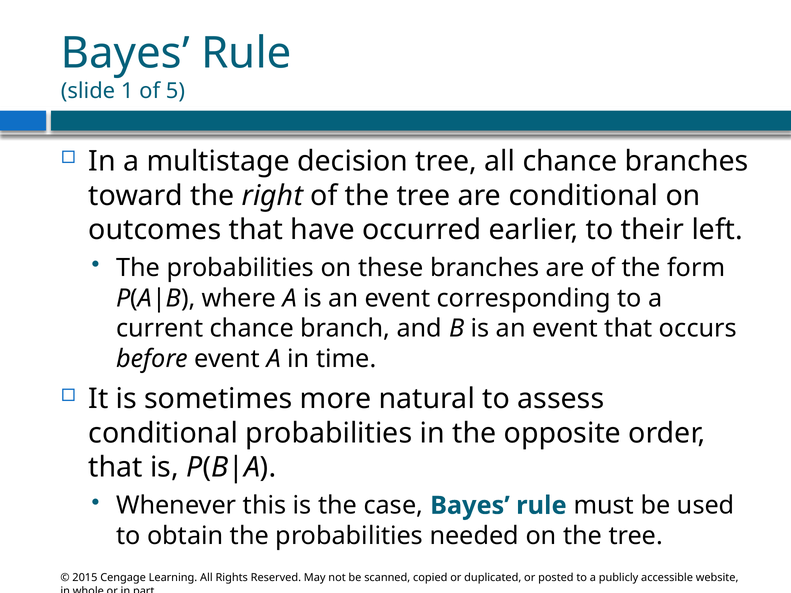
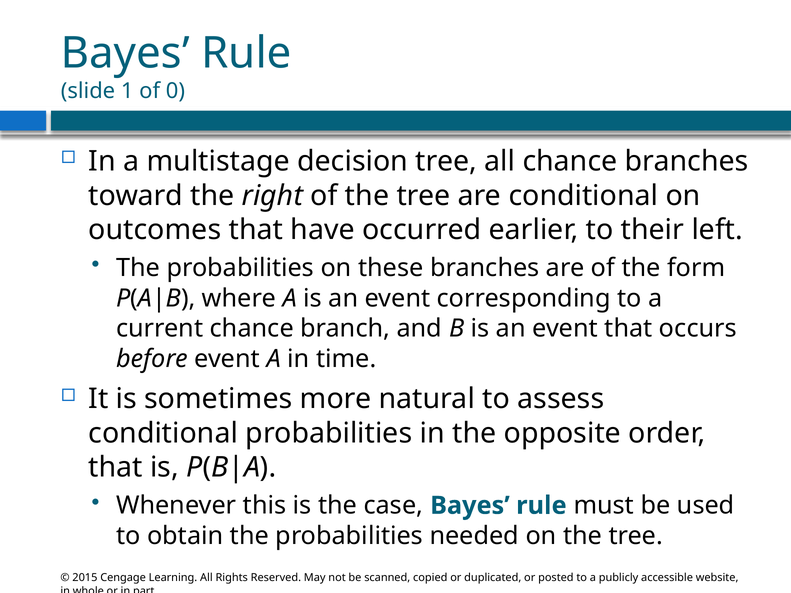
5: 5 -> 0
